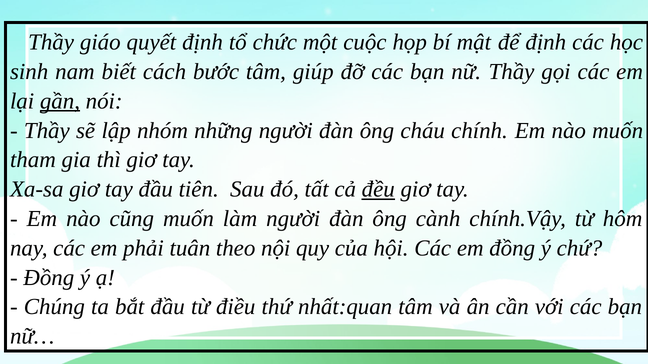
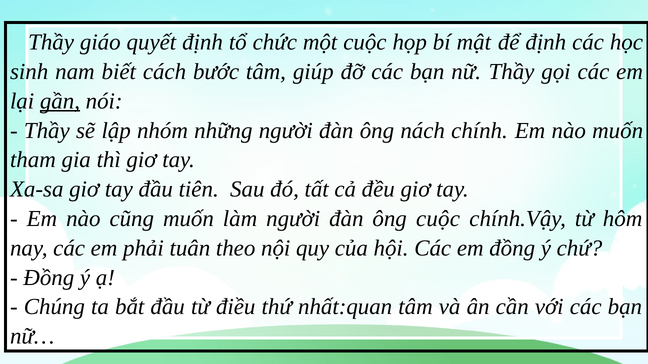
cháu: cháu -> nách
đều underline: present -> none
ông cành: cành -> cuộc
